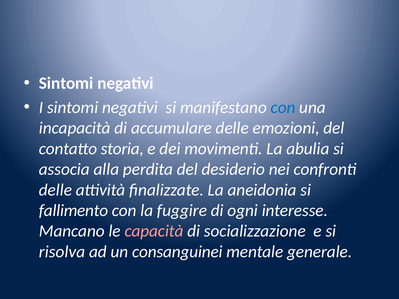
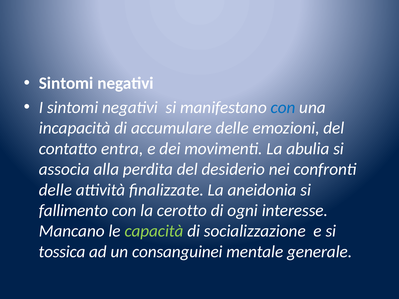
storia: storia -> entra
fuggire: fuggire -> cerotto
capacità colour: pink -> light green
risolva: risolva -> tossica
